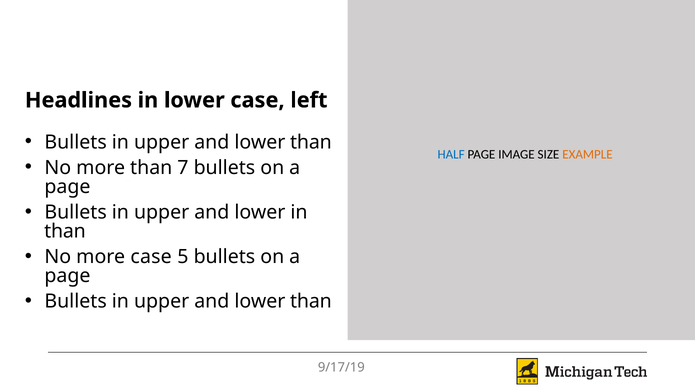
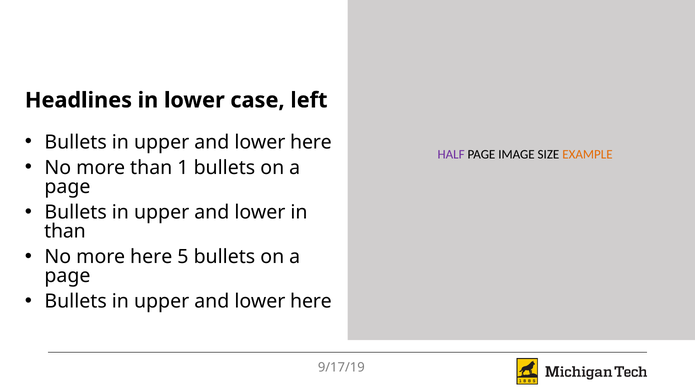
than at (311, 142): than -> here
HALF colour: blue -> purple
7: 7 -> 1
more case: case -> here
than at (311, 301): than -> here
